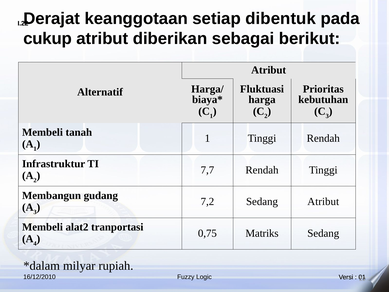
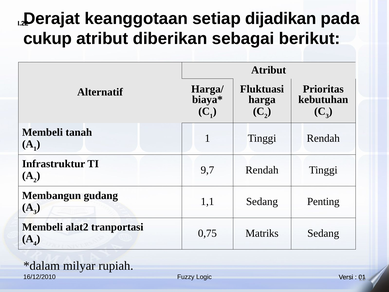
dibentuk: dibentuk -> dijadikan
7,7: 7,7 -> 9,7
7,2: 7,2 -> 1,1
Sedang Atribut: Atribut -> Penting
